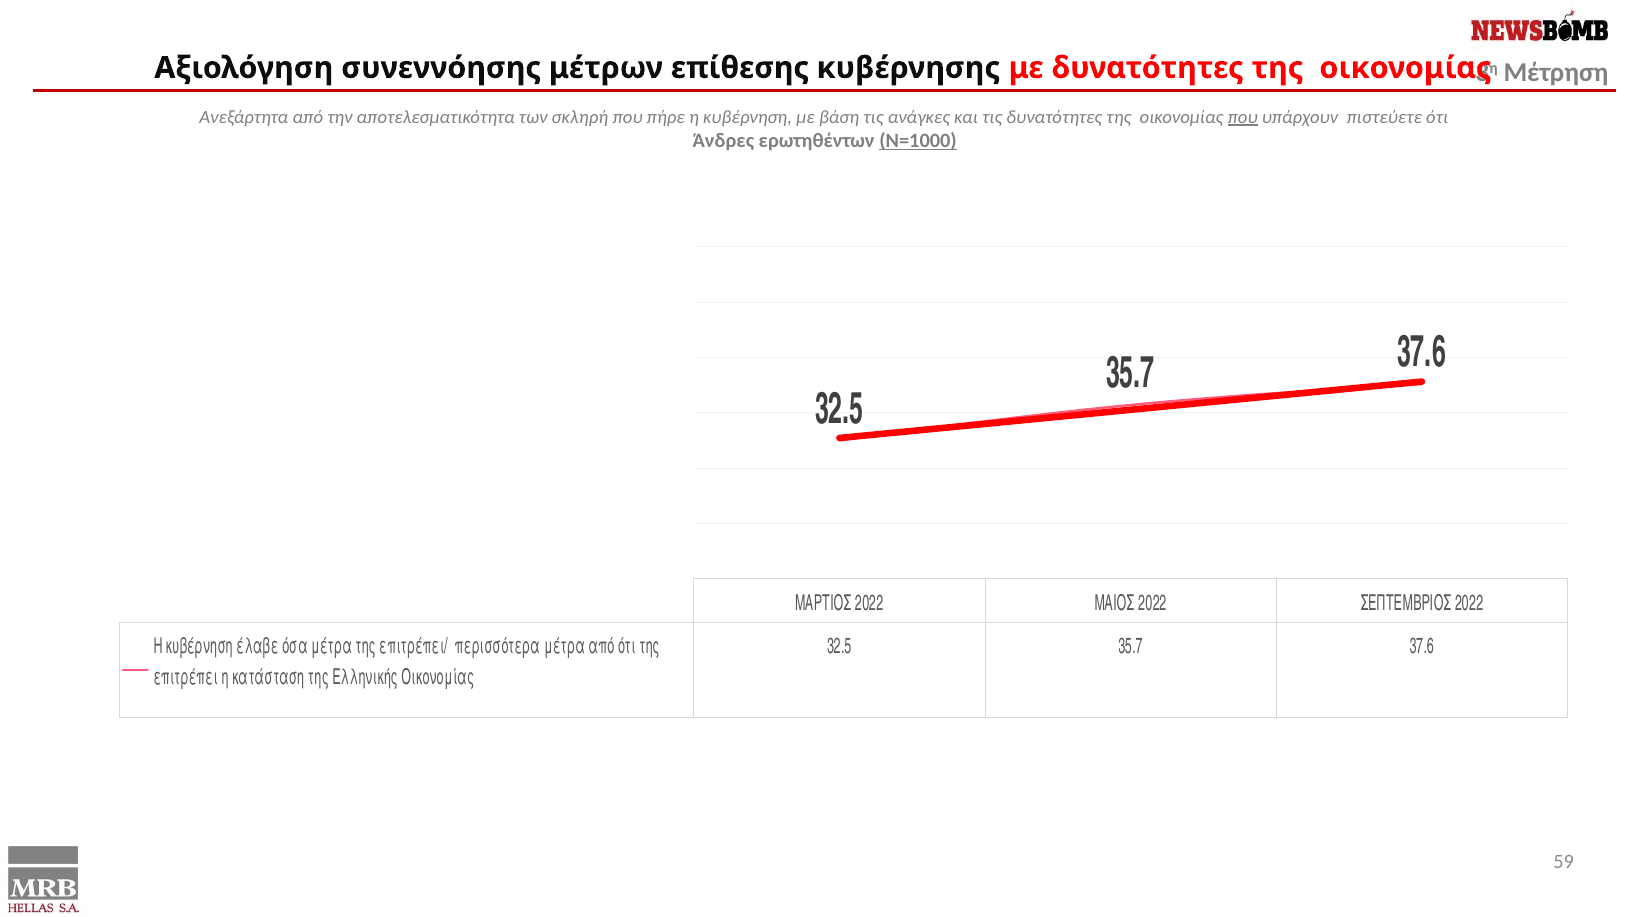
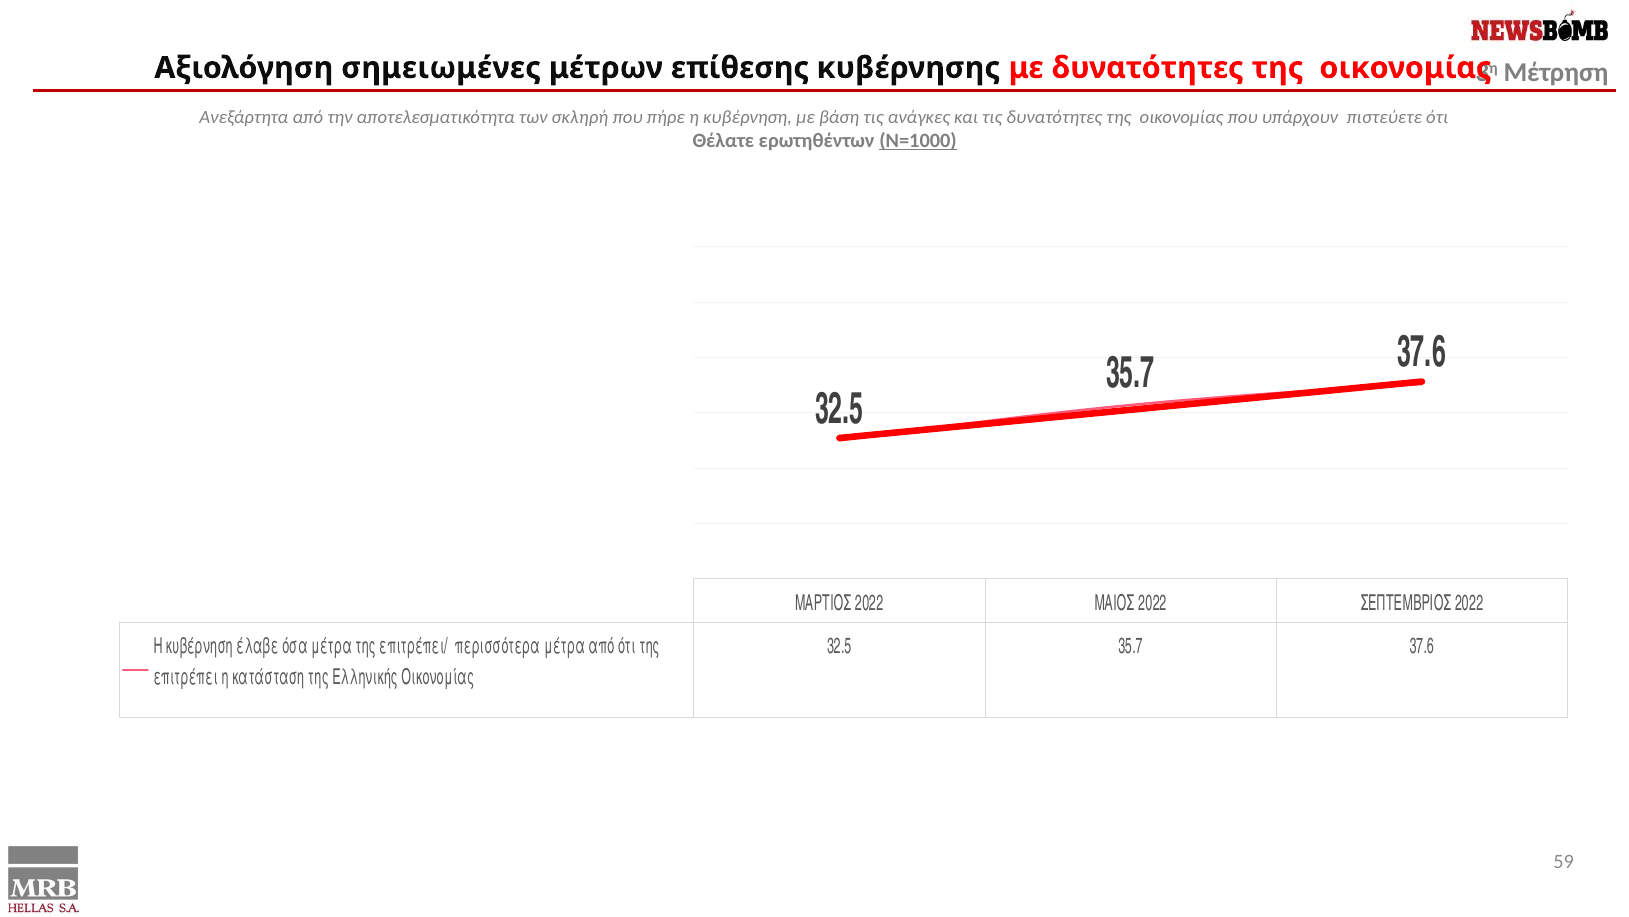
συνεννόησης: συνεννόησης -> σημειωμένες
που at (1243, 117) underline: present -> none
Άνδρες: Άνδρες -> Θέλατε
